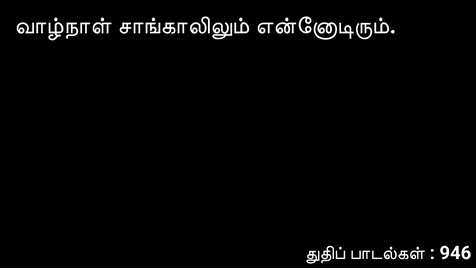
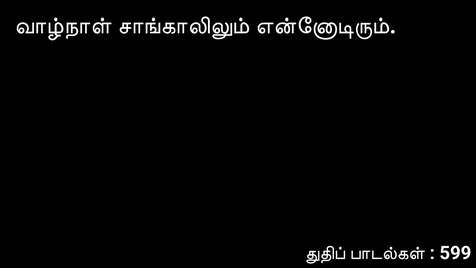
946: 946 -> 599
